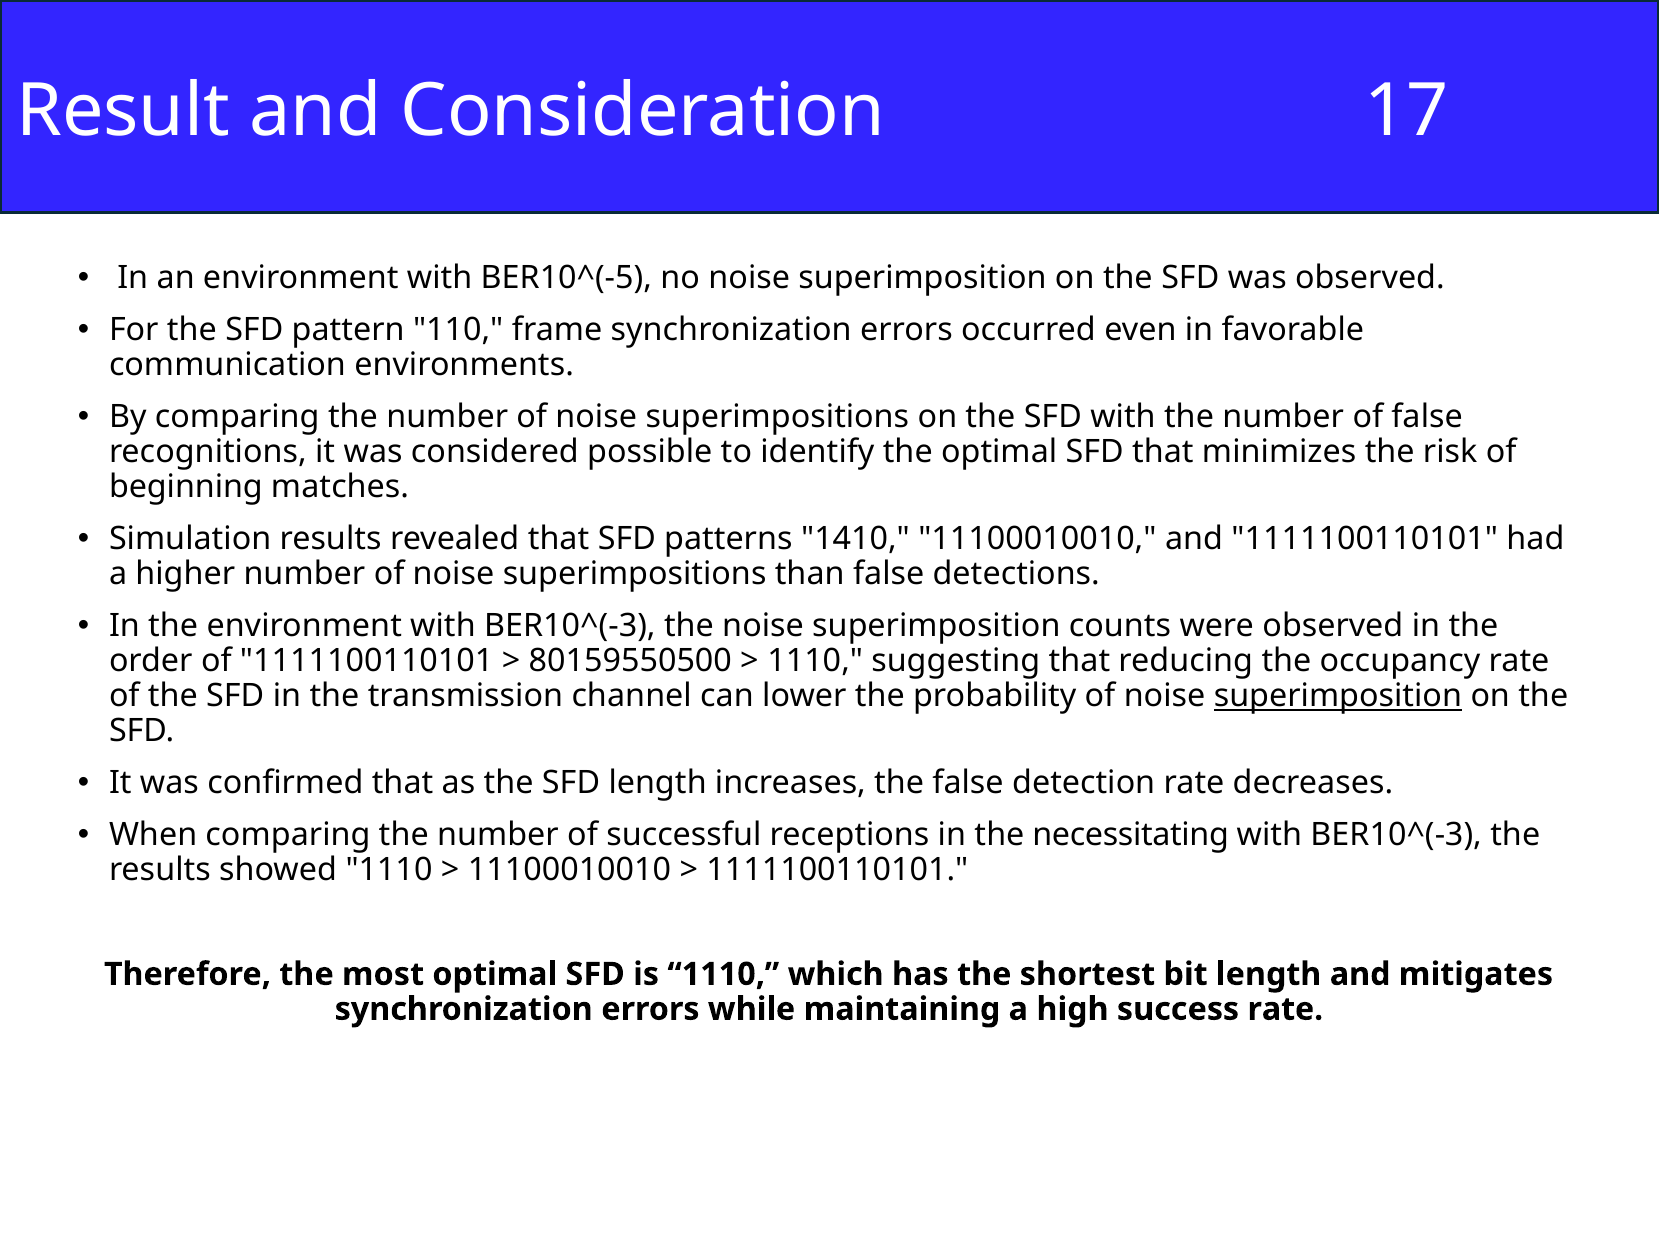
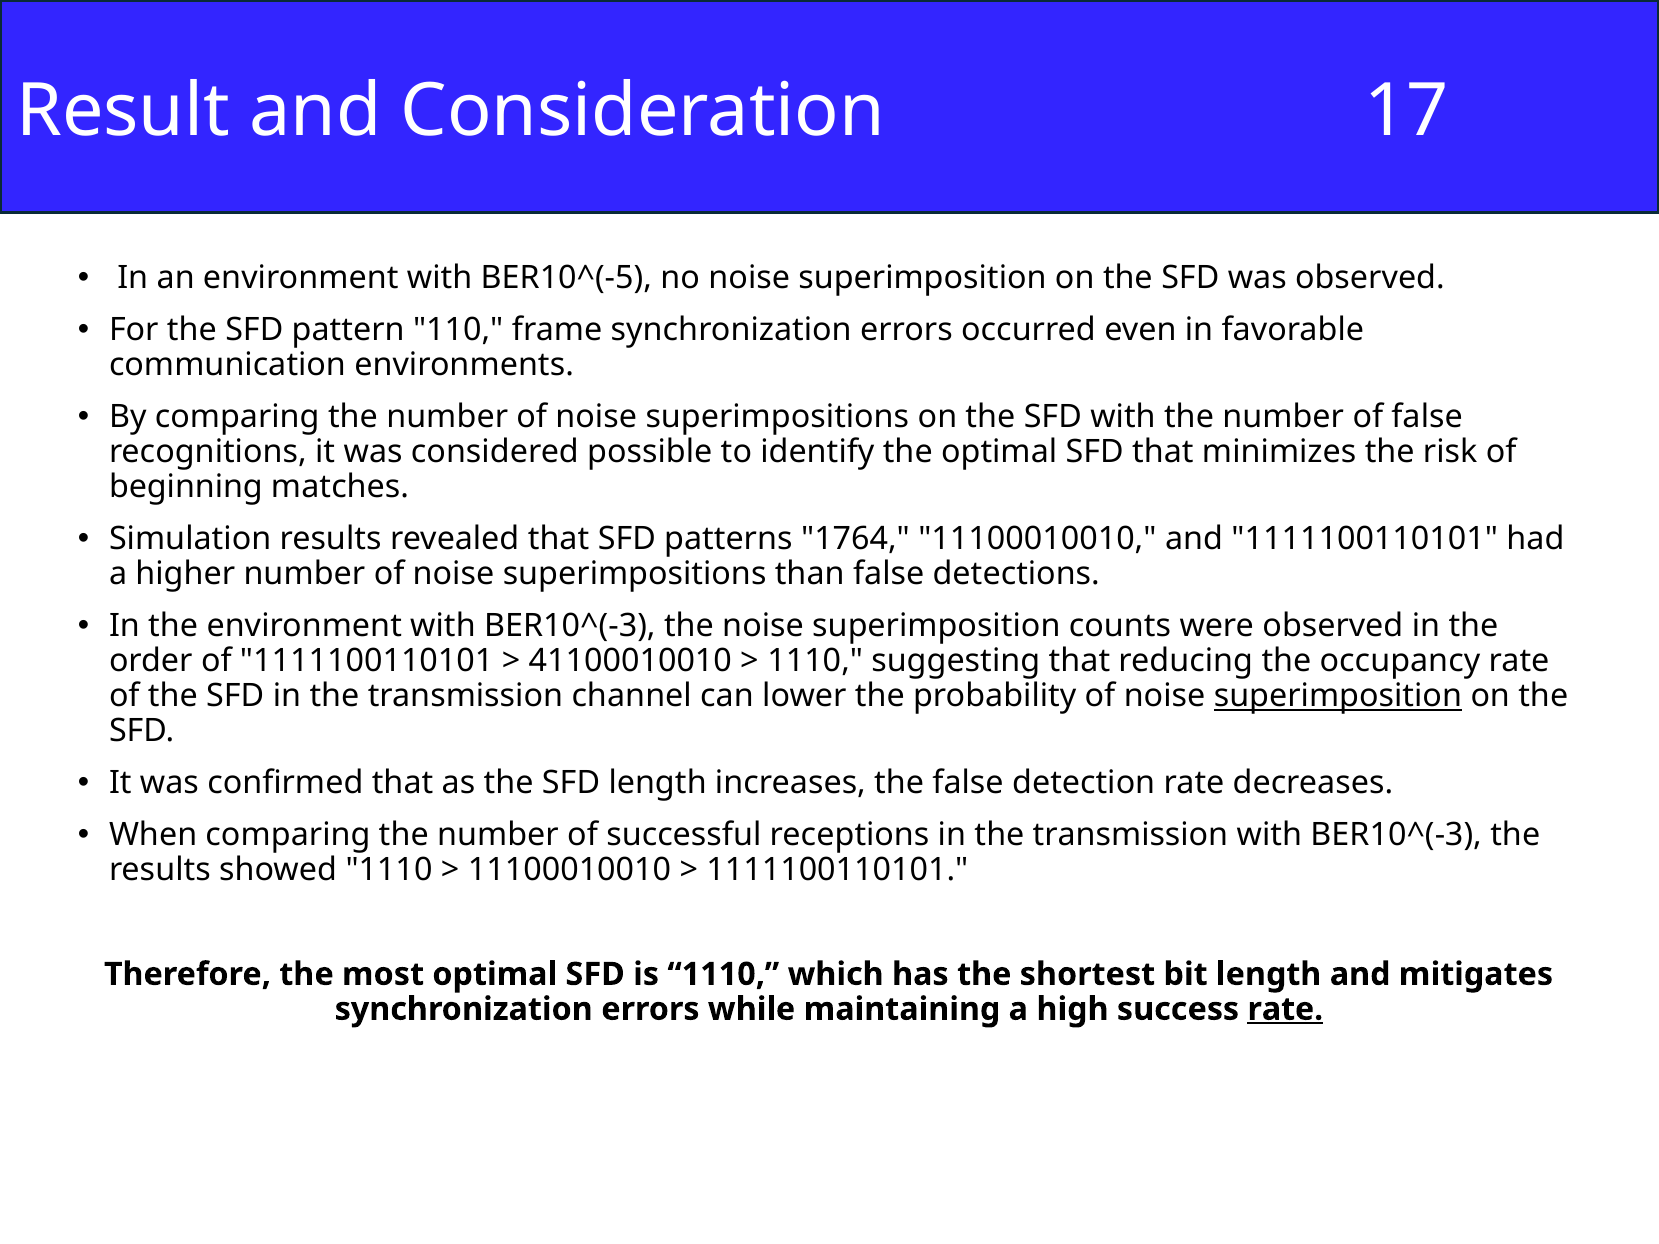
1410: 1410 -> 1764
80159550500: 80159550500 -> 41100010010
receptions in the necessitating: necessitating -> transmission
rate at (1285, 1009) underline: none -> present
